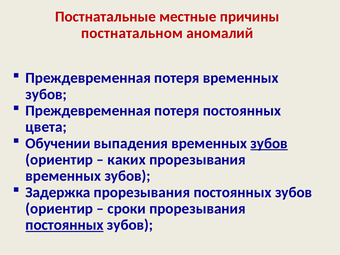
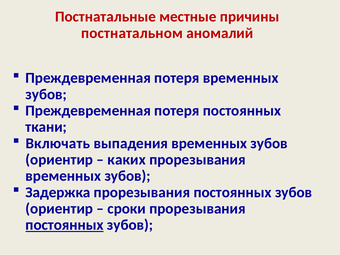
цвета: цвета -> ткани
Обучении: Обучении -> Включать
зубов at (269, 143) underline: present -> none
